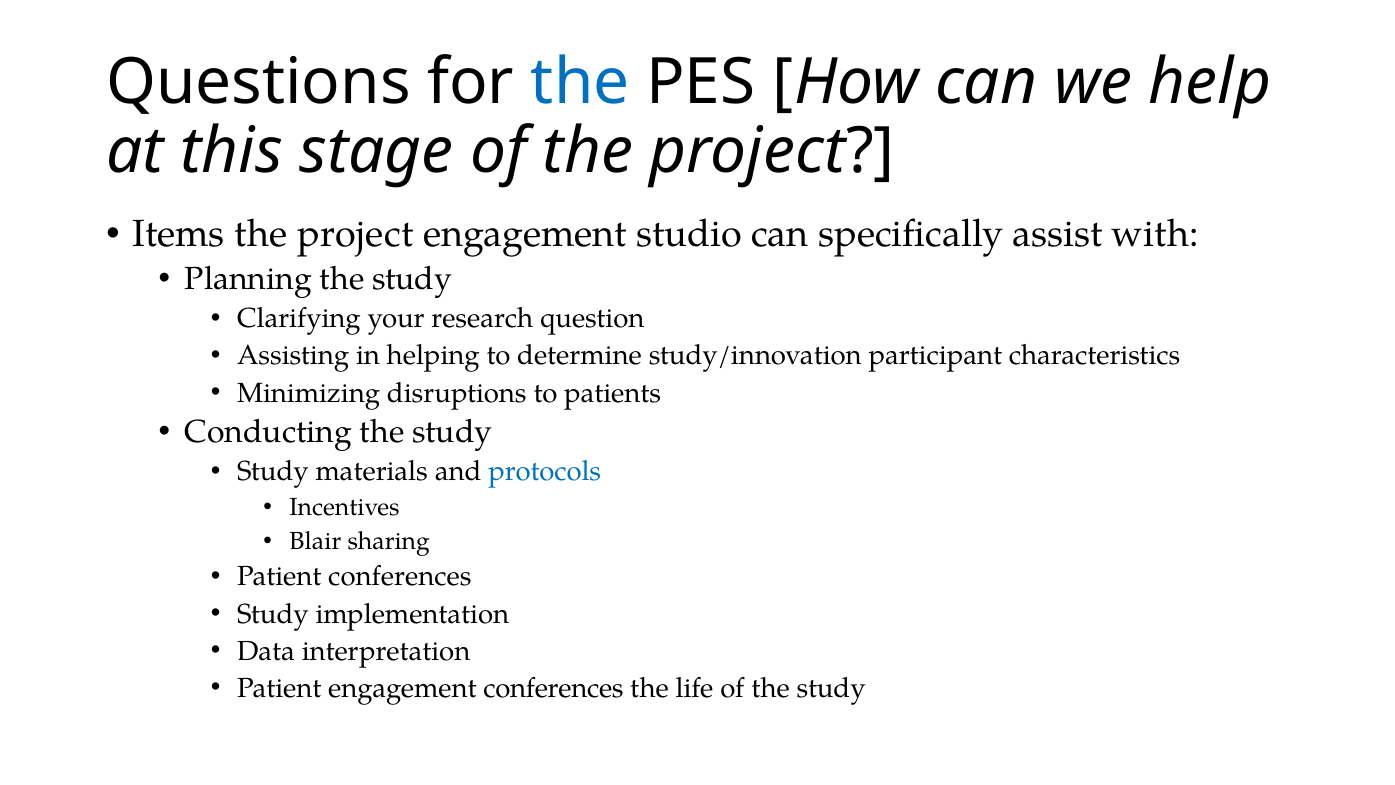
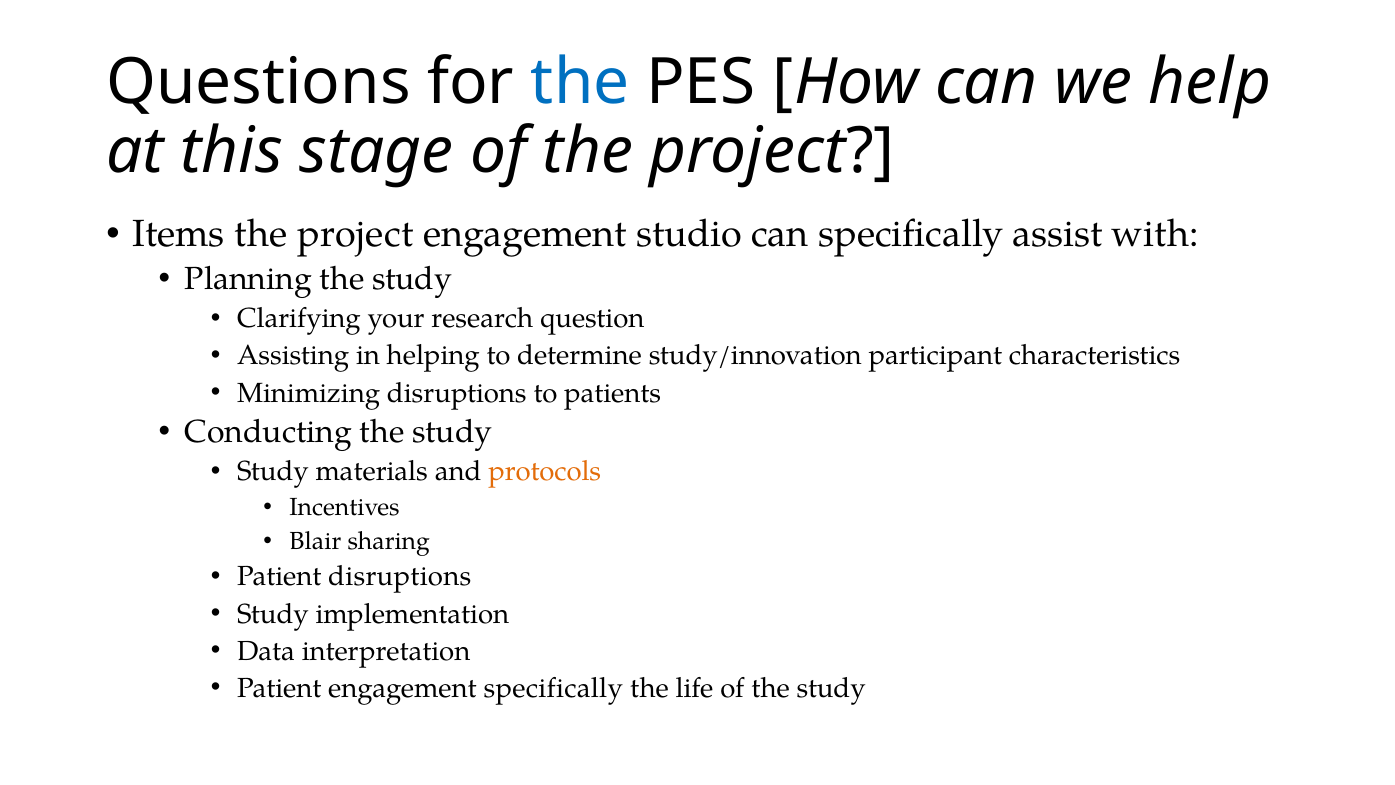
protocols colour: blue -> orange
Patient conferences: conferences -> disruptions
engagement conferences: conferences -> specifically
